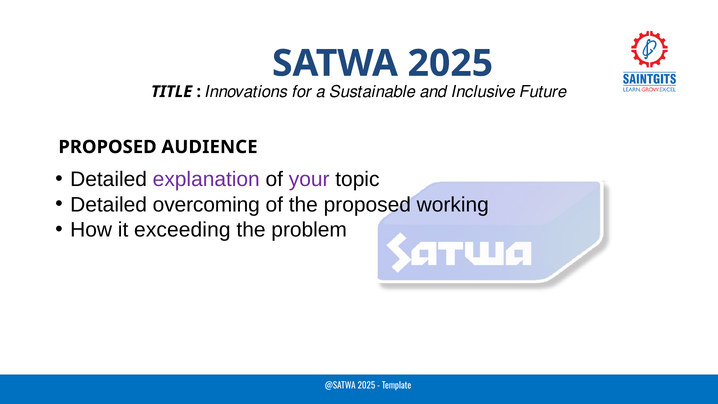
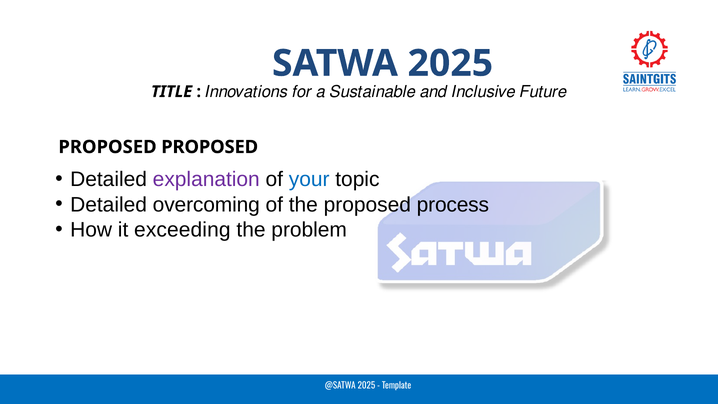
PROPOSED AUDIENCE: AUDIENCE -> PROPOSED
your colour: purple -> blue
working: working -> process
